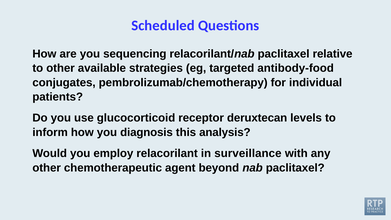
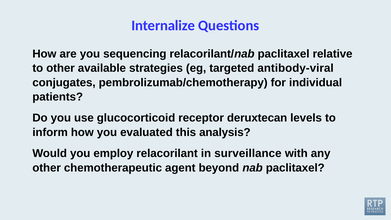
Scheduled: Scheduled -> Internalize
antibody-food: antibody-food -> antibody-viral
diagnosis: diagnosis -> evaluated
